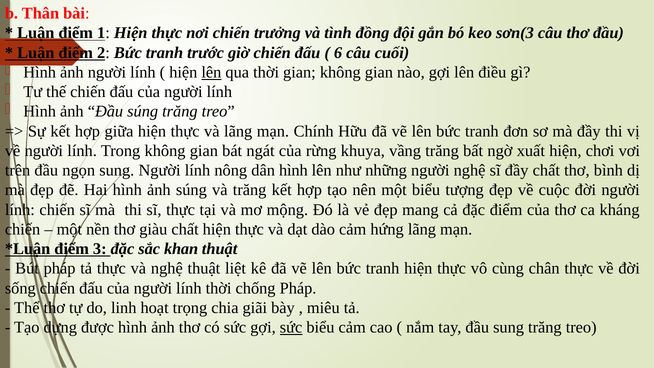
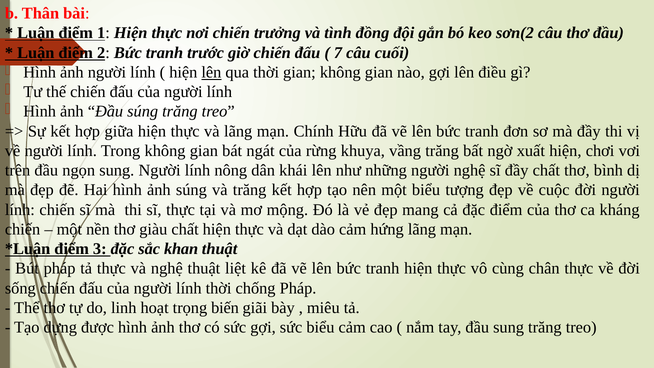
sơn(3: sơn(3 -> sơn(2
6: 6 -> 7
dân hình: hình -> khái
chia: chia -> biến
sức at (291, 327) underline: present -> none
